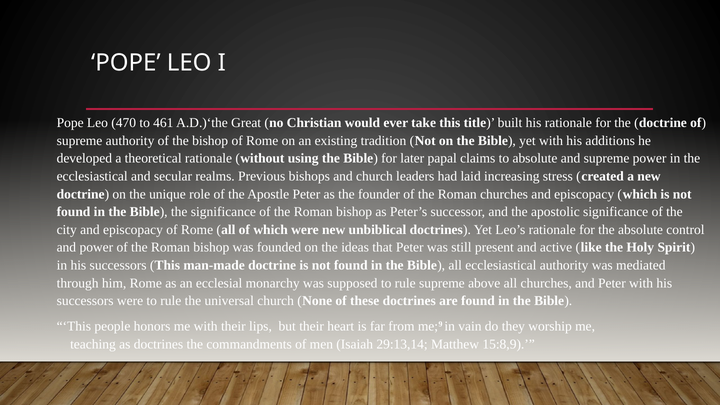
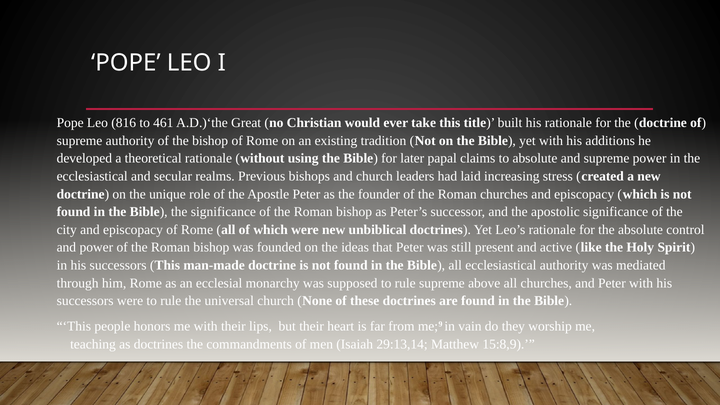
470: 470 -> 816
